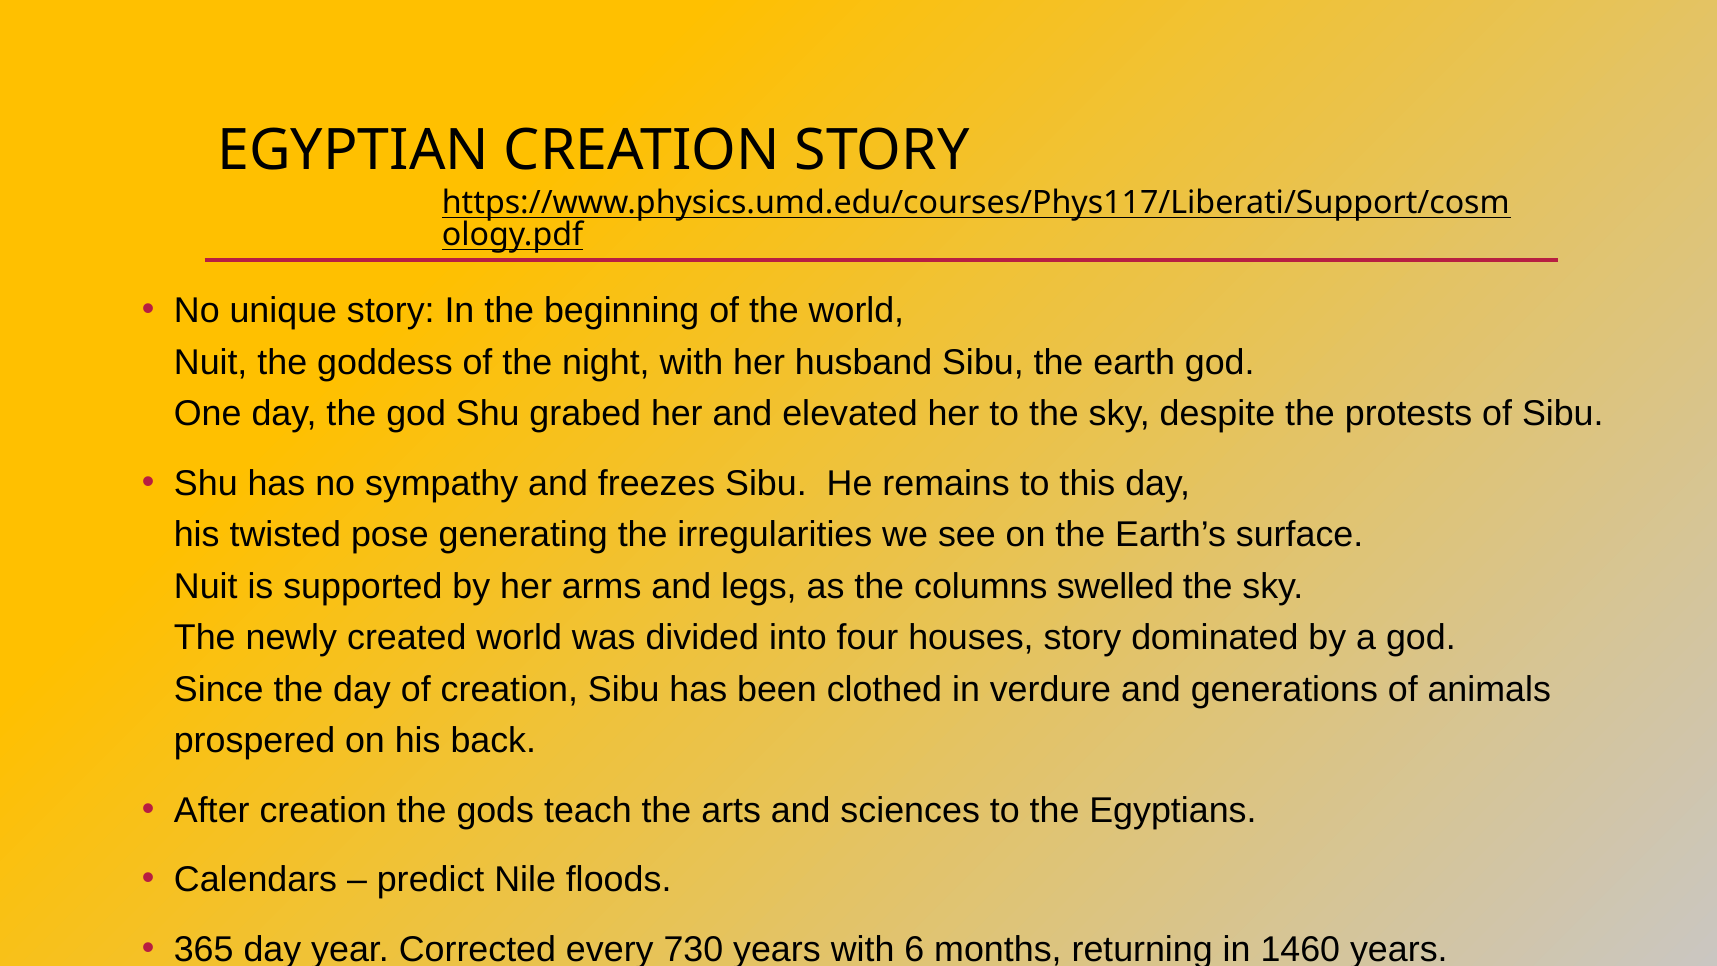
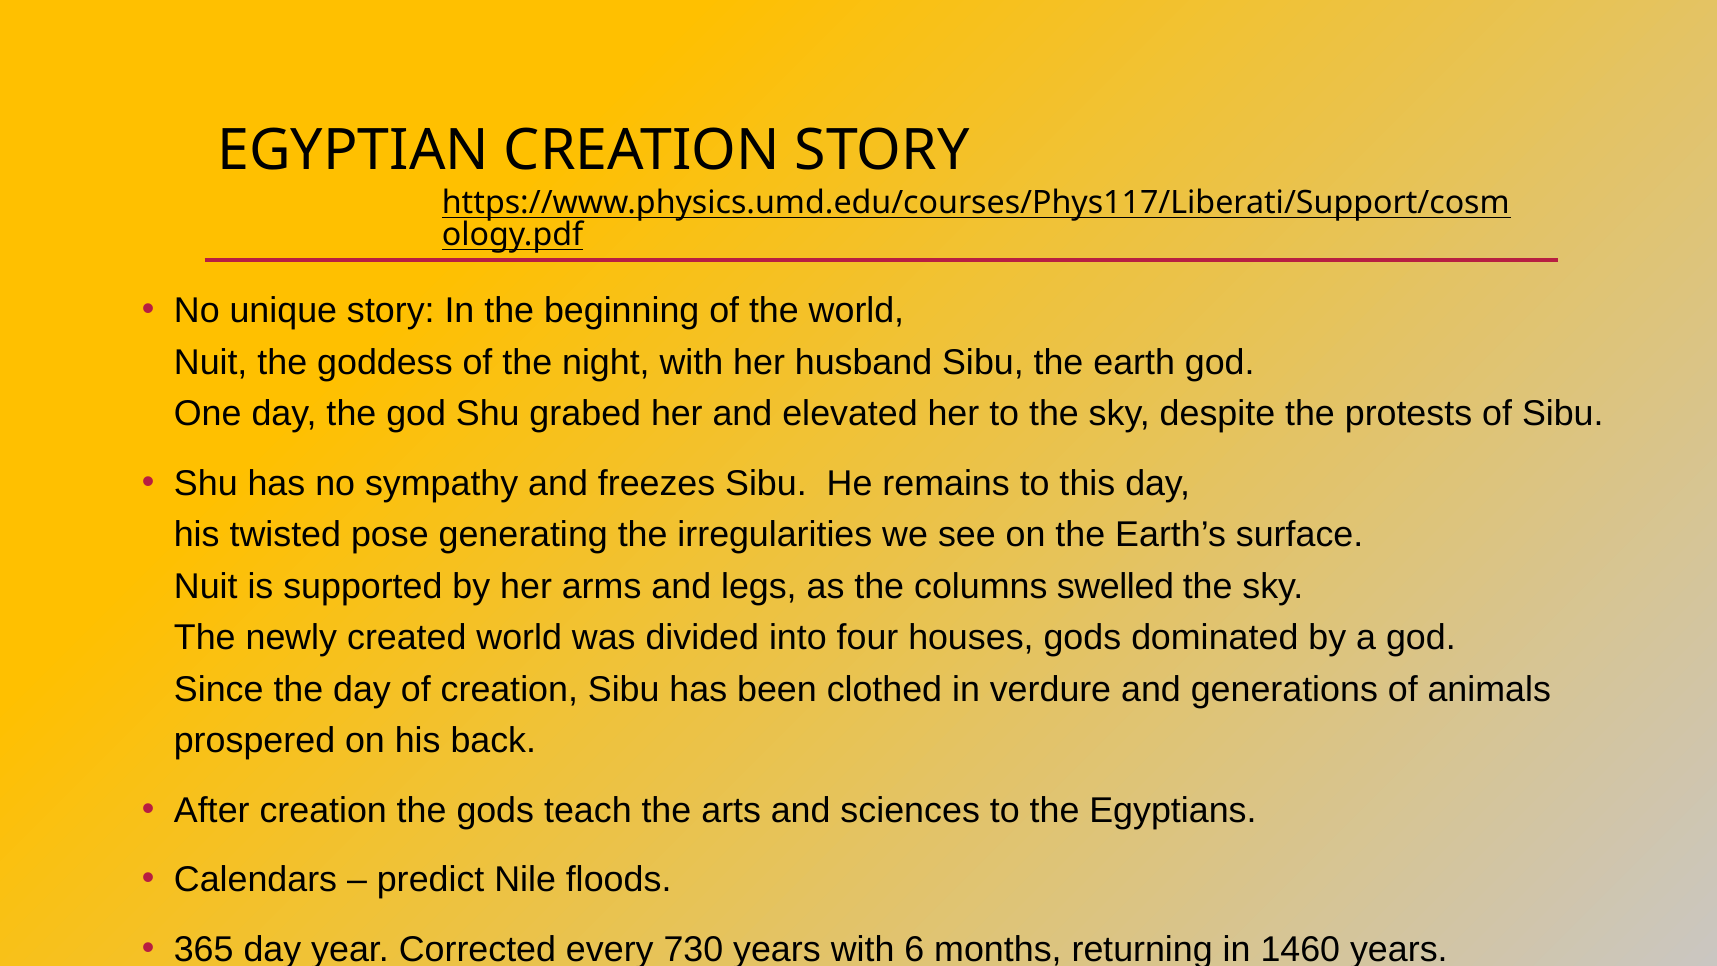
houses story: story -> gods
